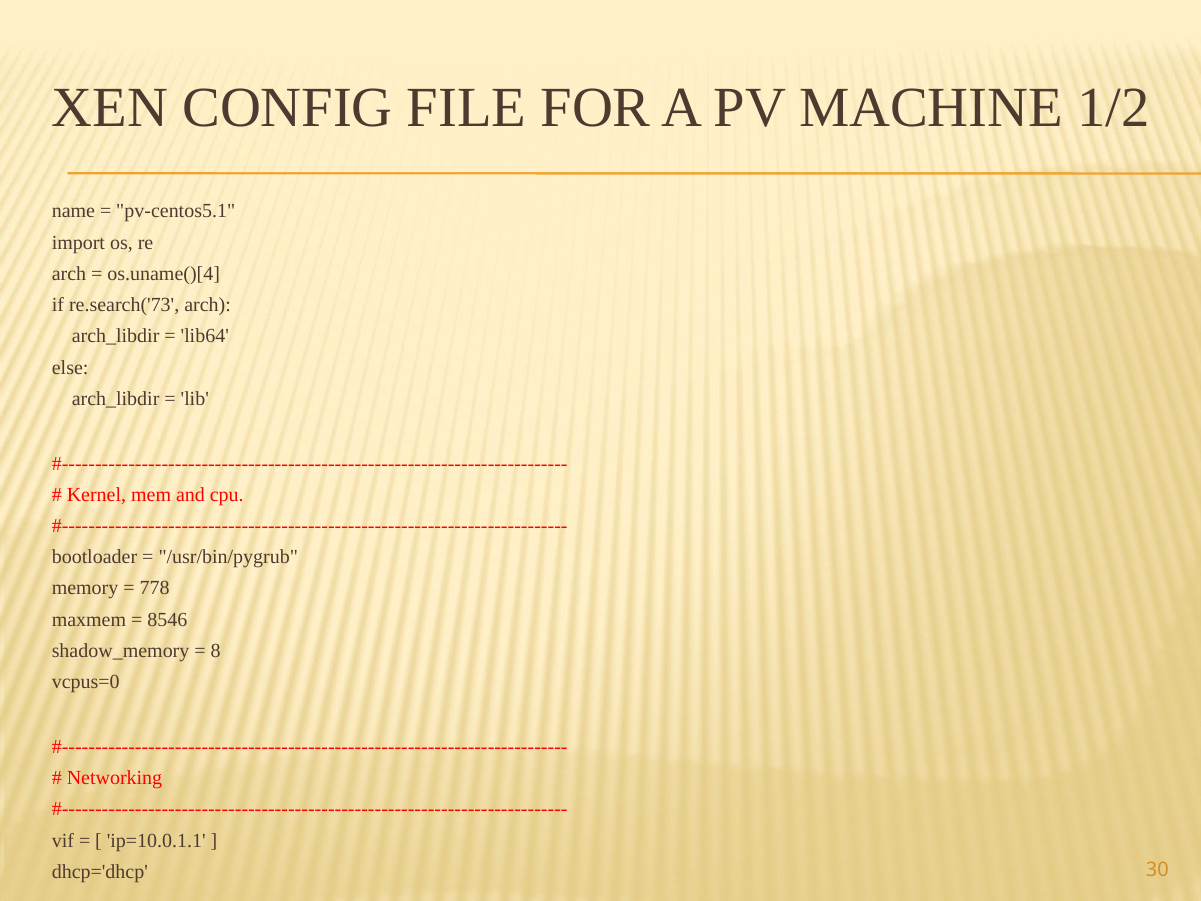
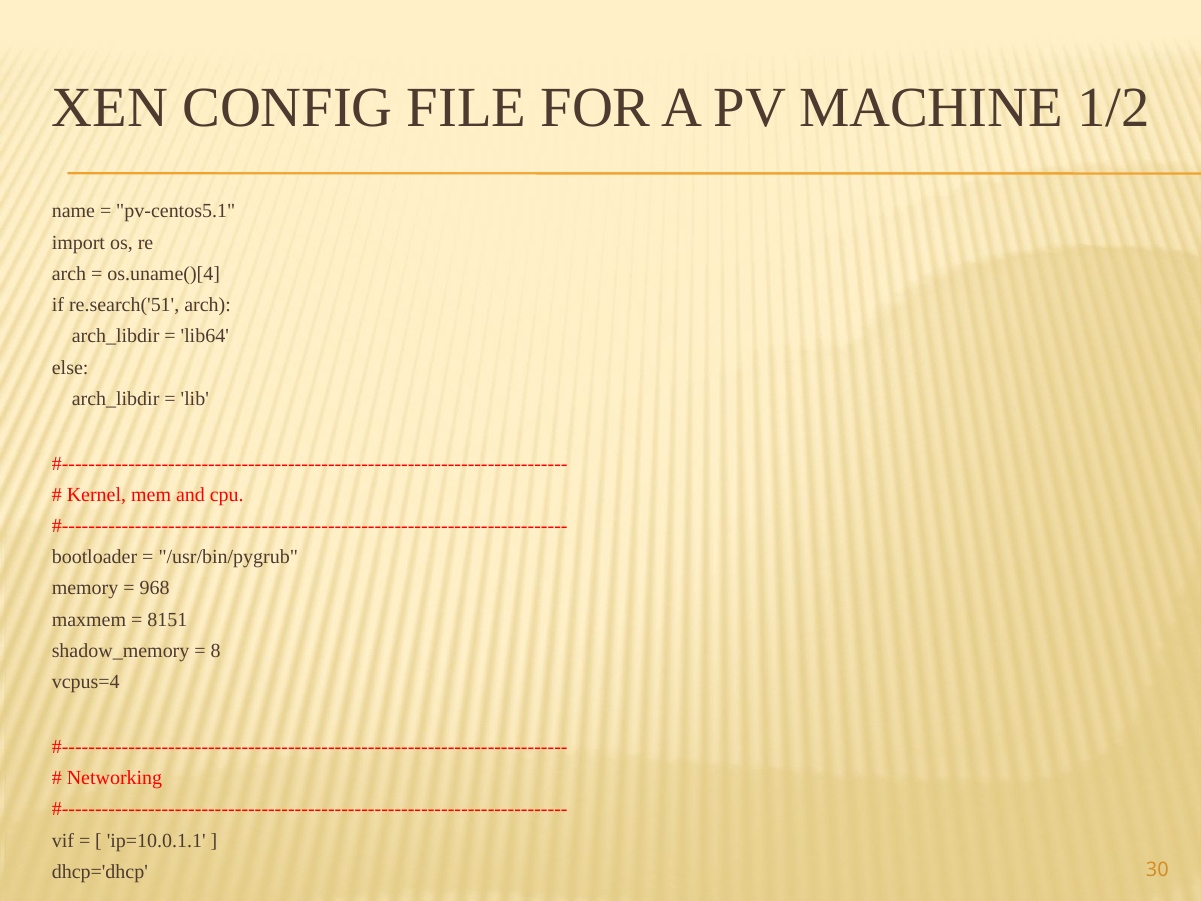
re.search('73: re.search('73 -> re.search('51
778: 778 -> 968
8546: 8546 -> 8151
vcpus=0: vcpus=0 -> vcpus=4
